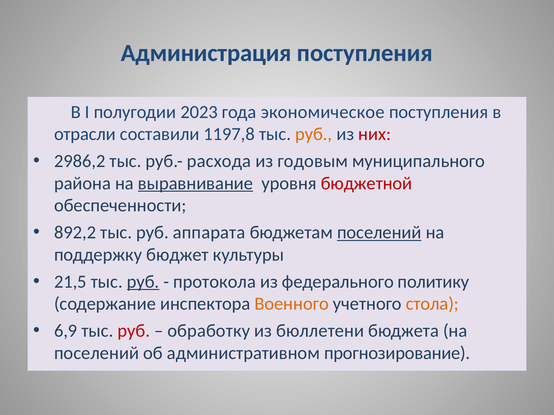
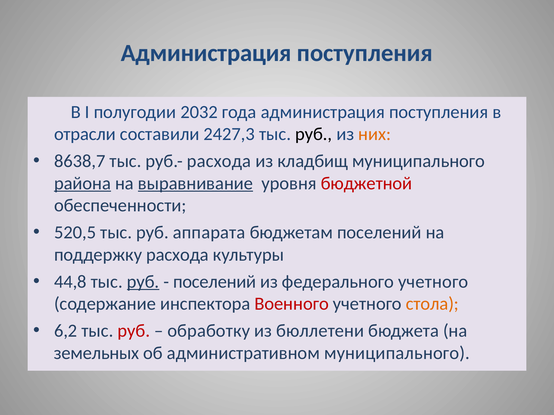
2023: 2023 -> 2032
года экономическое: экономическое -> администрация
1197,8: 1197,8 -> 2427,3
руб at (314, 134) colour: orange -> black
них colour: red -> orange
2986,2: 2986,2 -> 8638,7
годовым: годовым -> кладбищ
района underline: none -> present
892,2: 892,2 -> 520,5
поселений at (379, 233) underline: present -> none
поддержку бюджет: бюджет -> расхода
21,5: 21,5 -> 44,8
протокола at (215, 282): протокола -> поселений
федерального политику: политику -> учетного
Военного colour: orange -> red
6,9: 6,9 -> 6,2
поселений at (97, 353): поселений -> земельных
административном прогнозирование: прогнозирование -> муниципального
